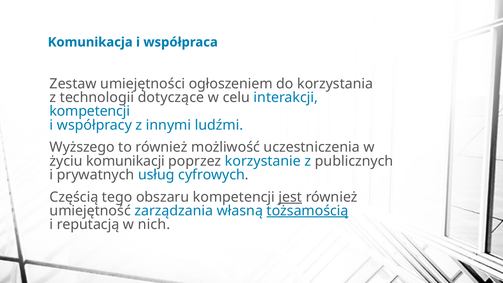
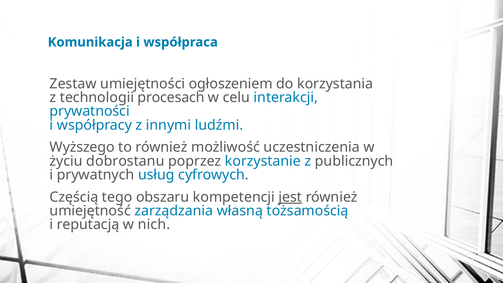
dotyczące: dotyczące -> procesach
kompetencji at (90, 111): kompetencji -> prywatności
komunikacji: komunikacji -> dobrostanu
tożsamością underline: present -> none
